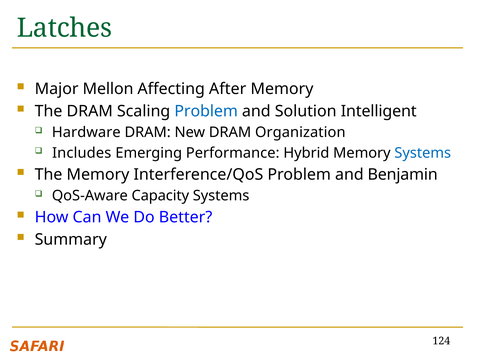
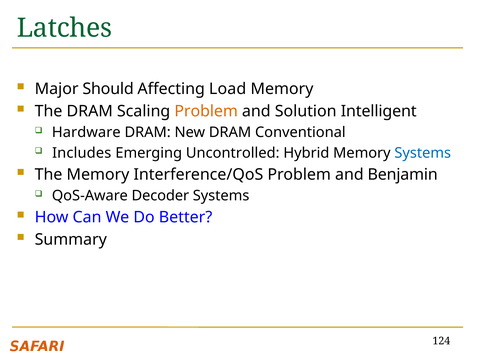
Mellon: Mellon -> Should
After: After -> Load
Problem at (206, 111) colour: blue -> orange
Organization: Organization -> Conventional
Performance: Performance -> Uncontrolled
Capacity: Capacity -> Decoder
